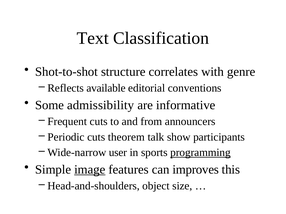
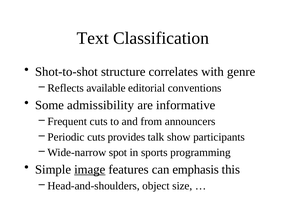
theorem: theorem -> provides
user: user -> spot
programming underline: present -> none
improves: improves -> emphasis
